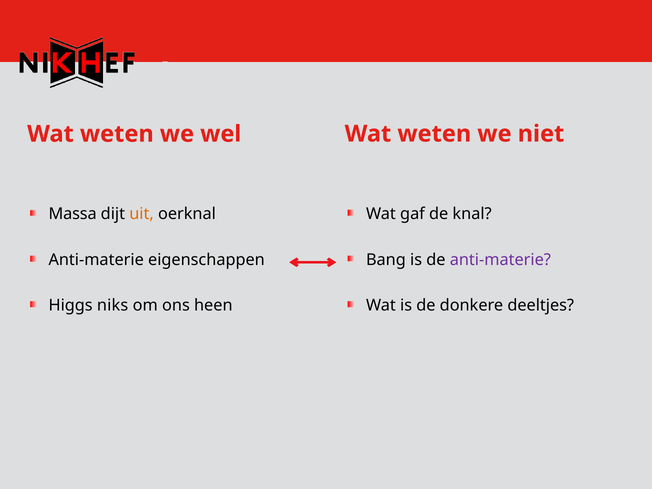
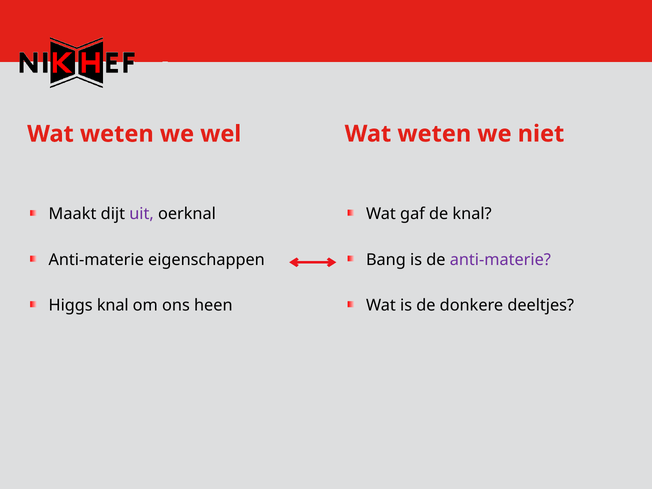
Massa: Massa -> Maakt
uit colour: orange -> purple
Higgs niks: niks -> knal
